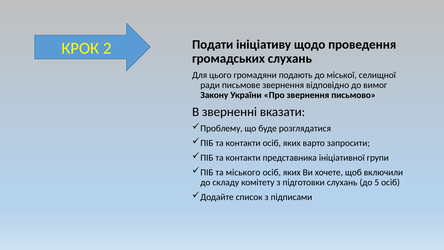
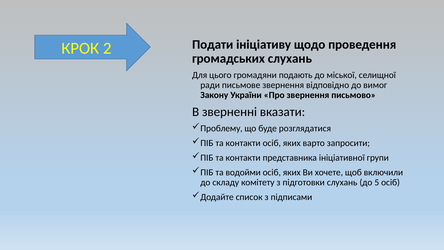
міського: міського -> водойми
